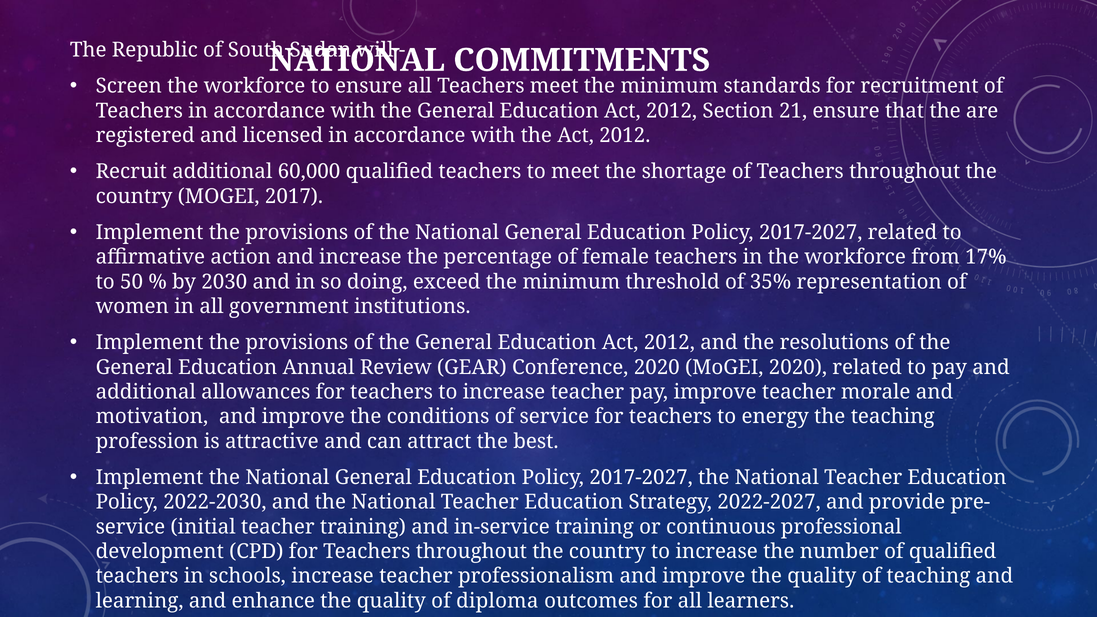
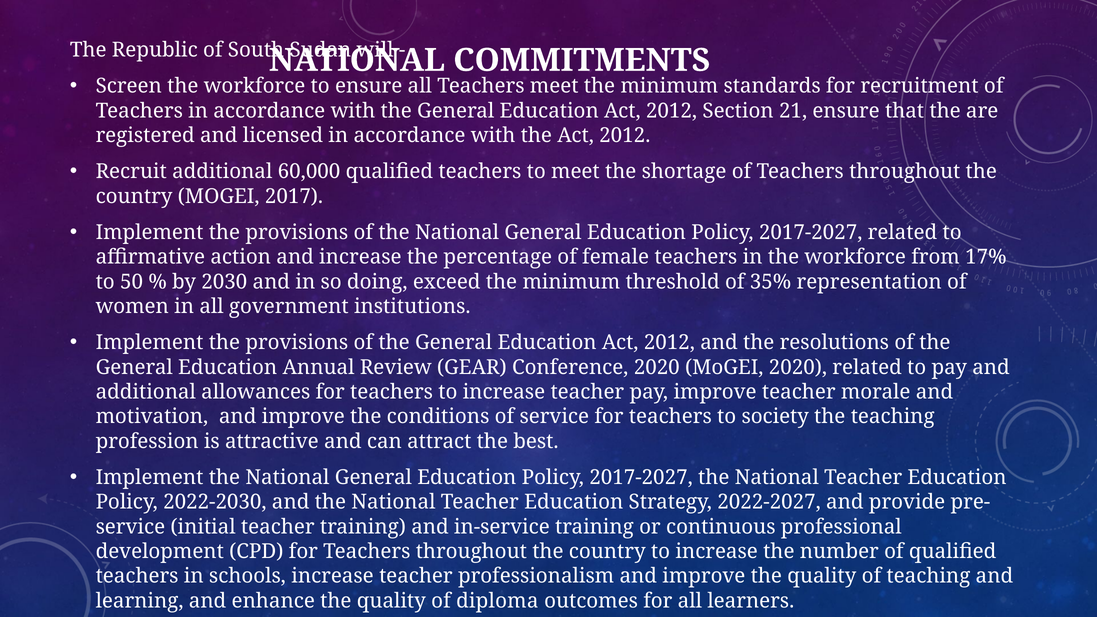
energy: energy -> society
